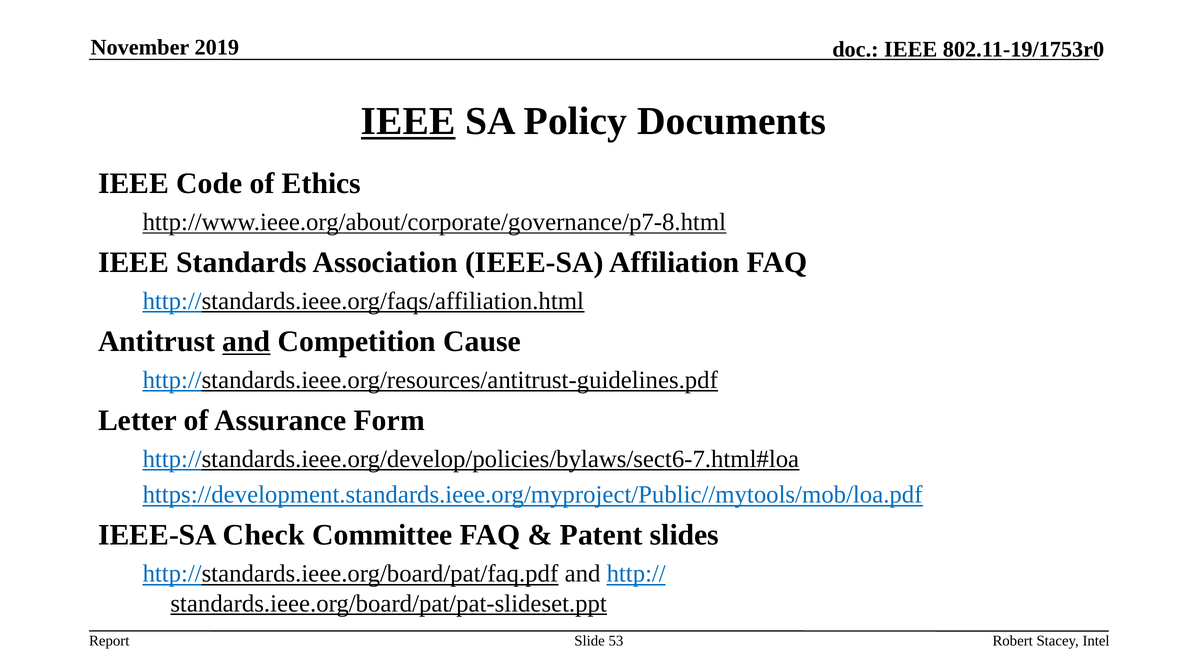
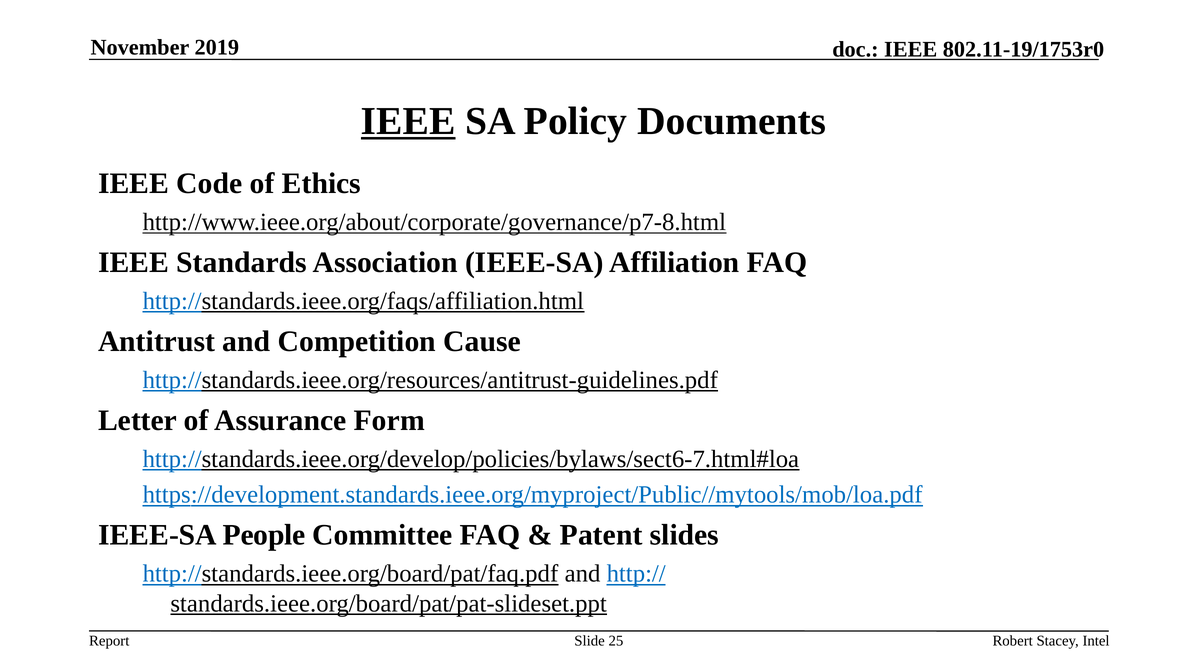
and at (246, 342) underline: present -> none
Check: Check -> People
53: 53 -> 25
